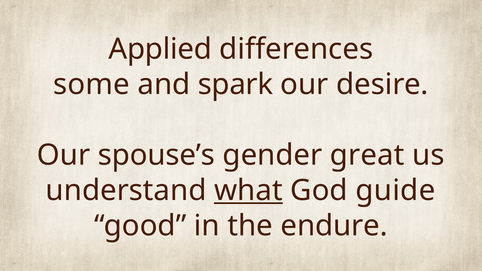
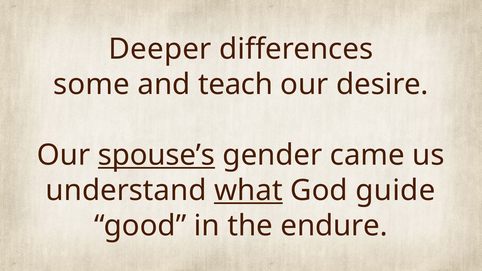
Applied: Applied -> Deeper
spark: spark -> teach
spouse’s underline: none -> present
great: great -> came
